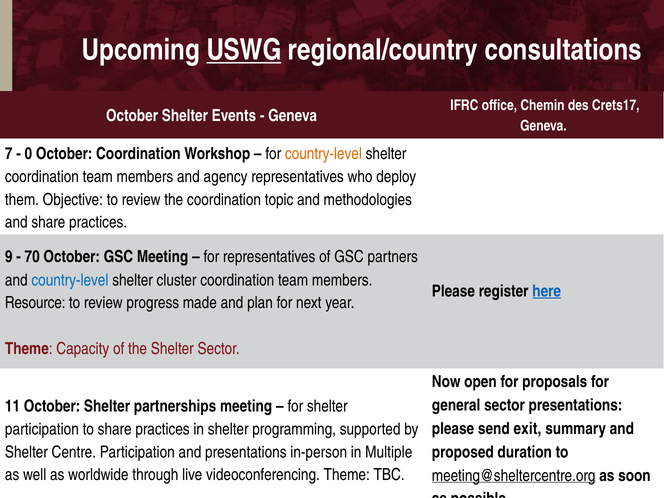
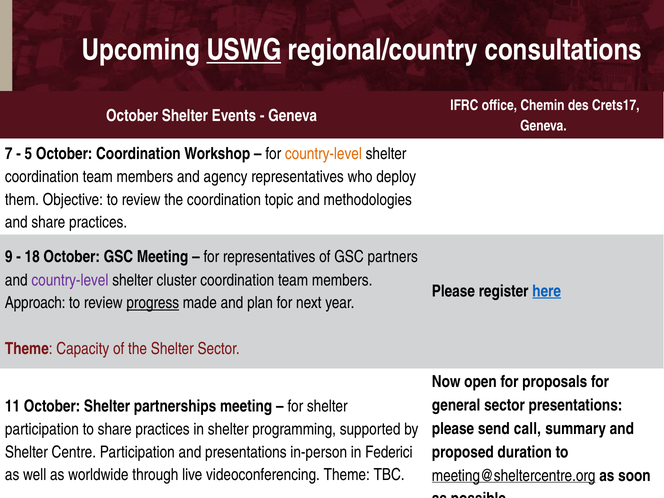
0: 0 -> 5
70: 70 -> 18
country-level at (70, 280) colour: blue -> purple
Resource: Resource -> Approach
progress underline: none -> present
exit: exit -> call
Multiple: Multiple -> Federici
